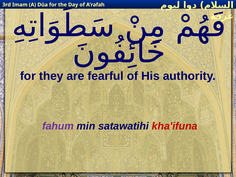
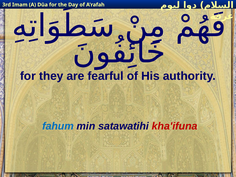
fahum colour: purple -> blue
